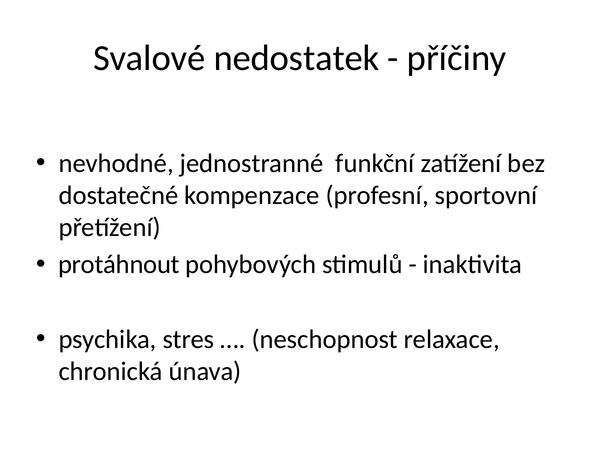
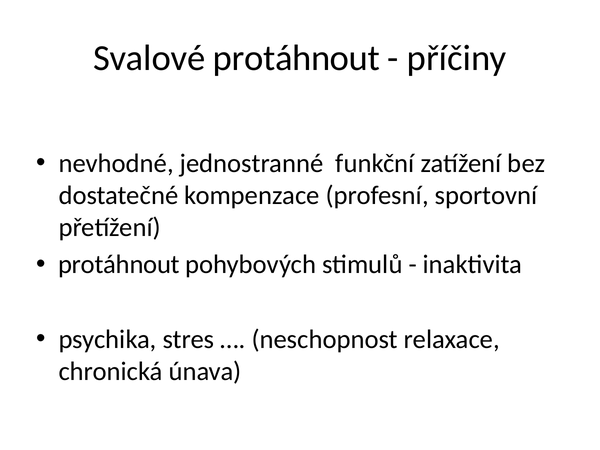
Svalové nedostatek: nedostatek -> protáhnout
